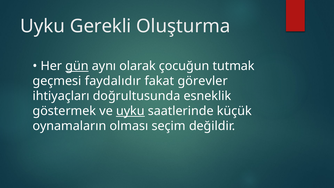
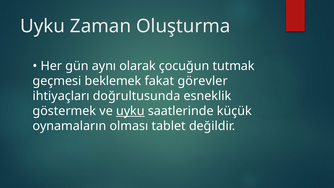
Gerekli: Gerekli -> Zaman
gün underline: present -> none
faydalıdır: faydalıdır -> beklemek
seçim: seçim -> tablet
